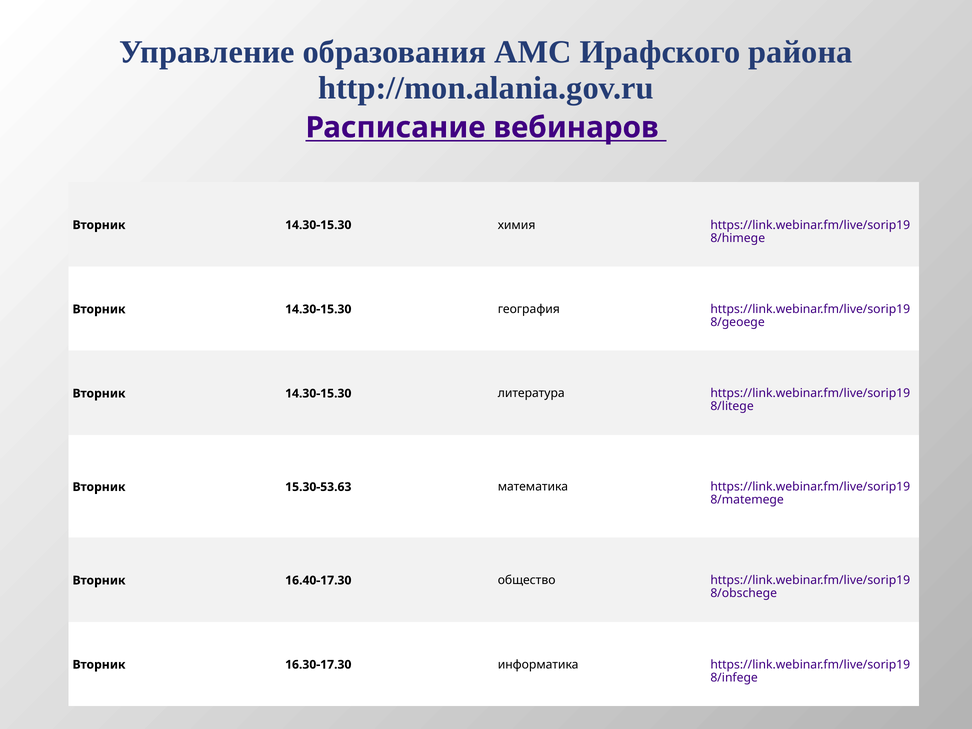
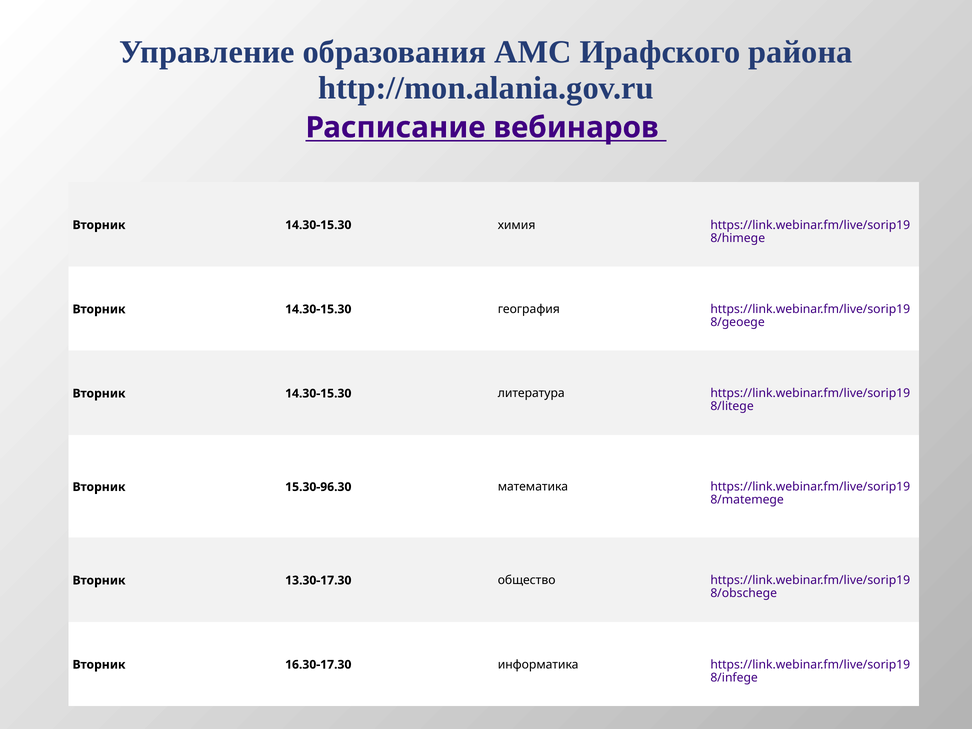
15.30-53.63: 15.30-53.63 -> 15.30-96.30
16.40-17.30: 16.40-17.30 -> 13.30-17.30
